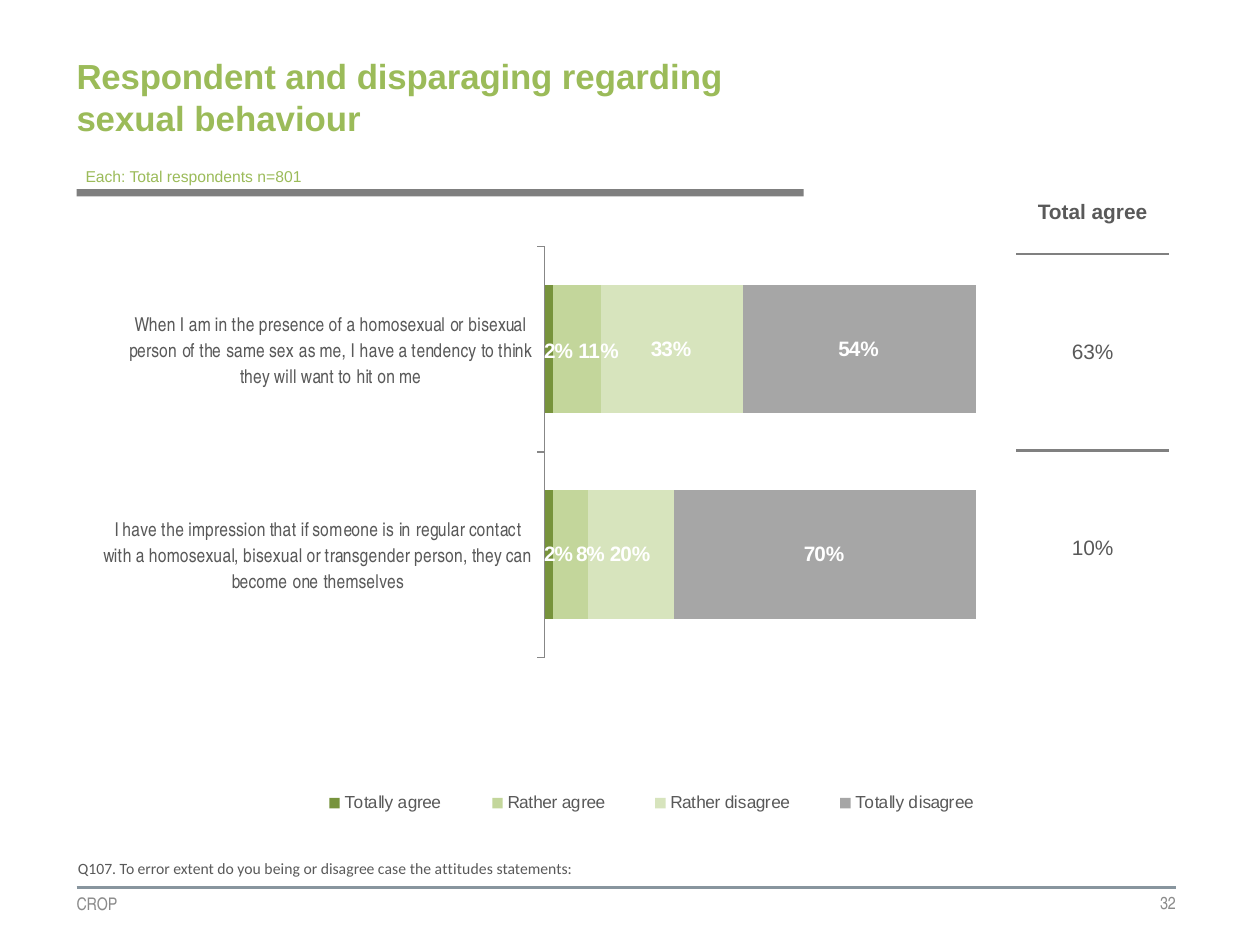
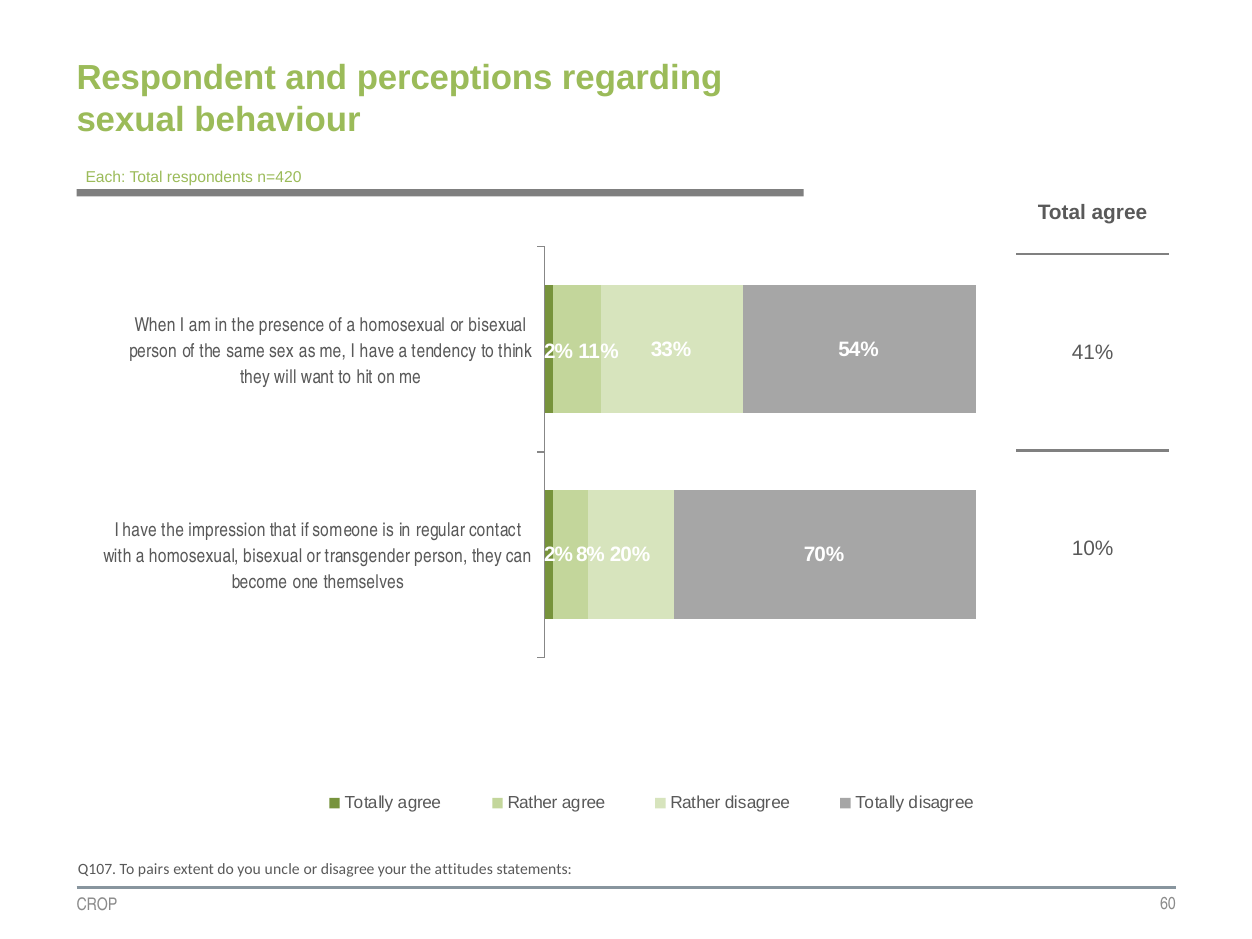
disparaging: disparaging -> perceptions
n=801: n=801 -> n=420
63%: 63% -> 41%
error: error -> pairs
being: being -> uncle
case: case -> your
32: 32 -> 60
